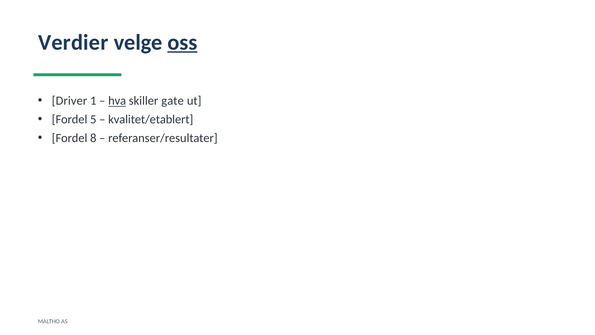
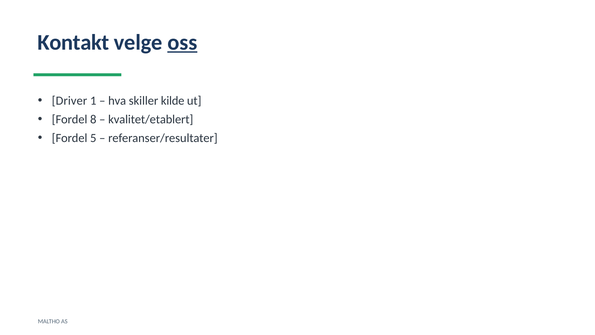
Verdier: Verdier -> Kontakt
hva underline: present -> none
gate: gate -> kilde
5: 5 -> 8
8: 8 -> 5
